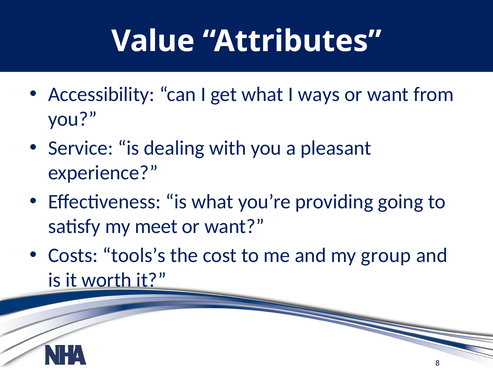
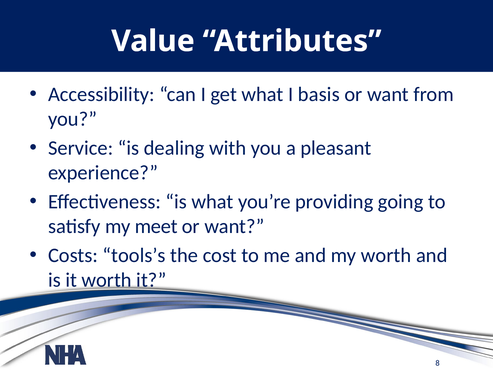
ways: ways -> basis
my group: group -> worth
